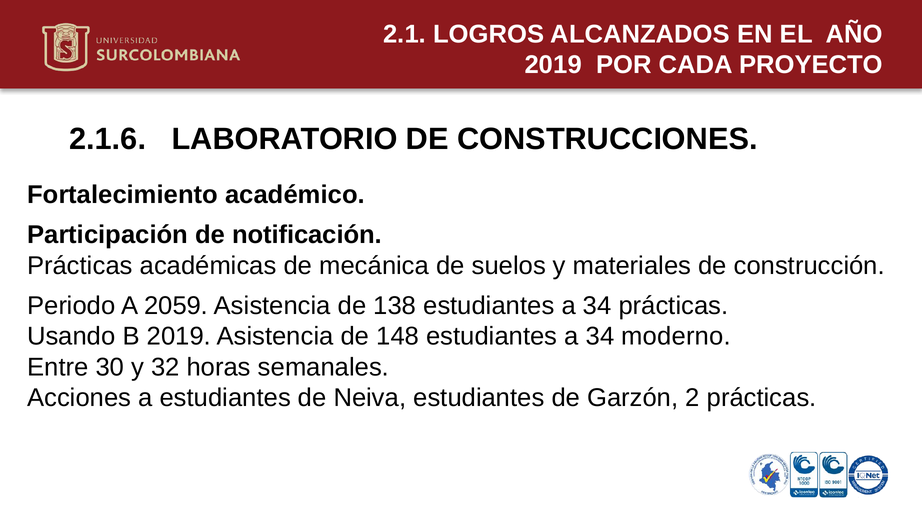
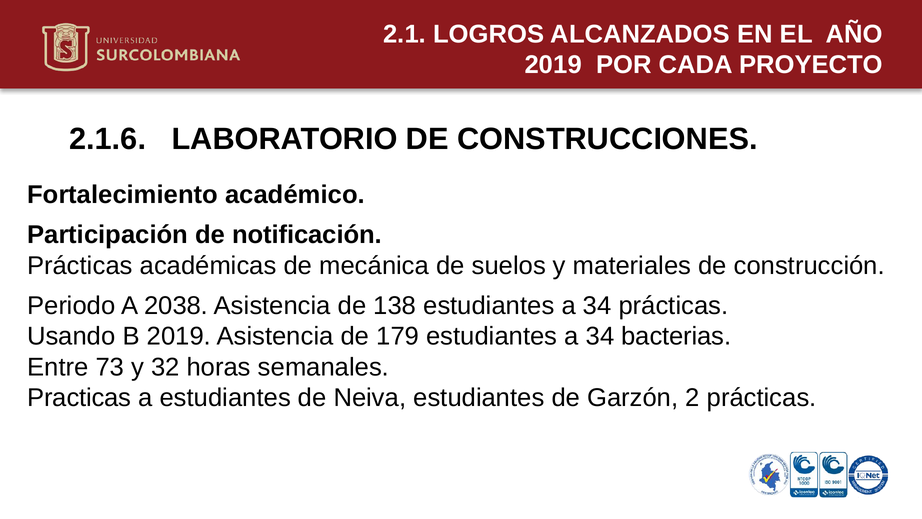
2059: 2059 -> 2038
148: 148 -> 179
moderno: moderno -> bacterias
30: 30 -> 73
Acciones: Acciones -> Practicas
